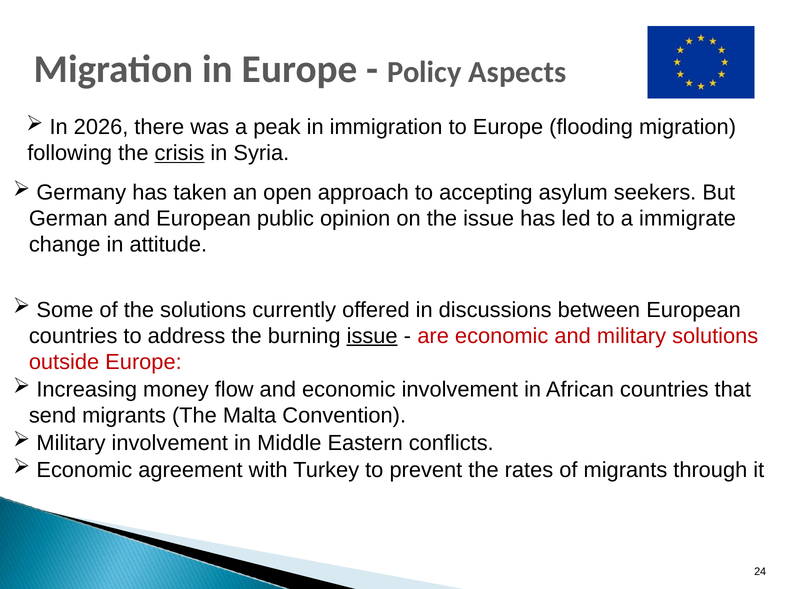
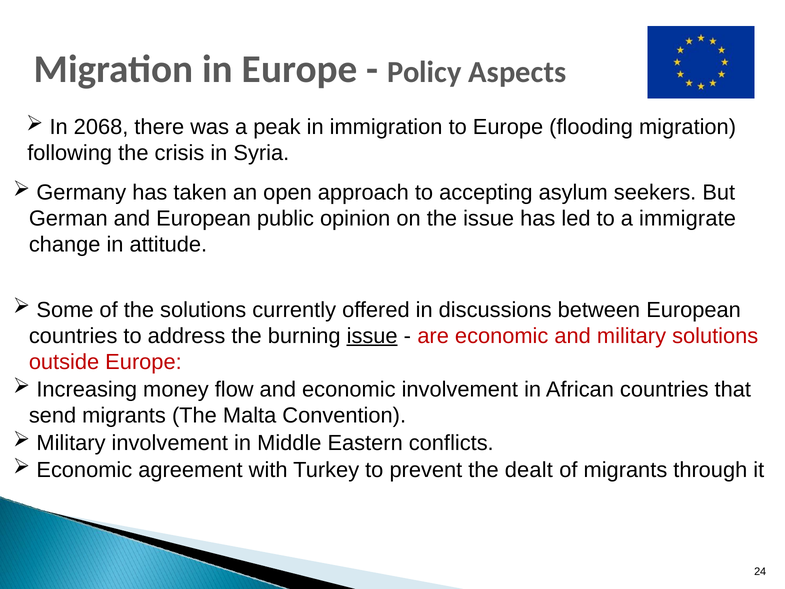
2026: 2026 -> 2068
crisis underline: present -> none
rates: rates -> dealt
